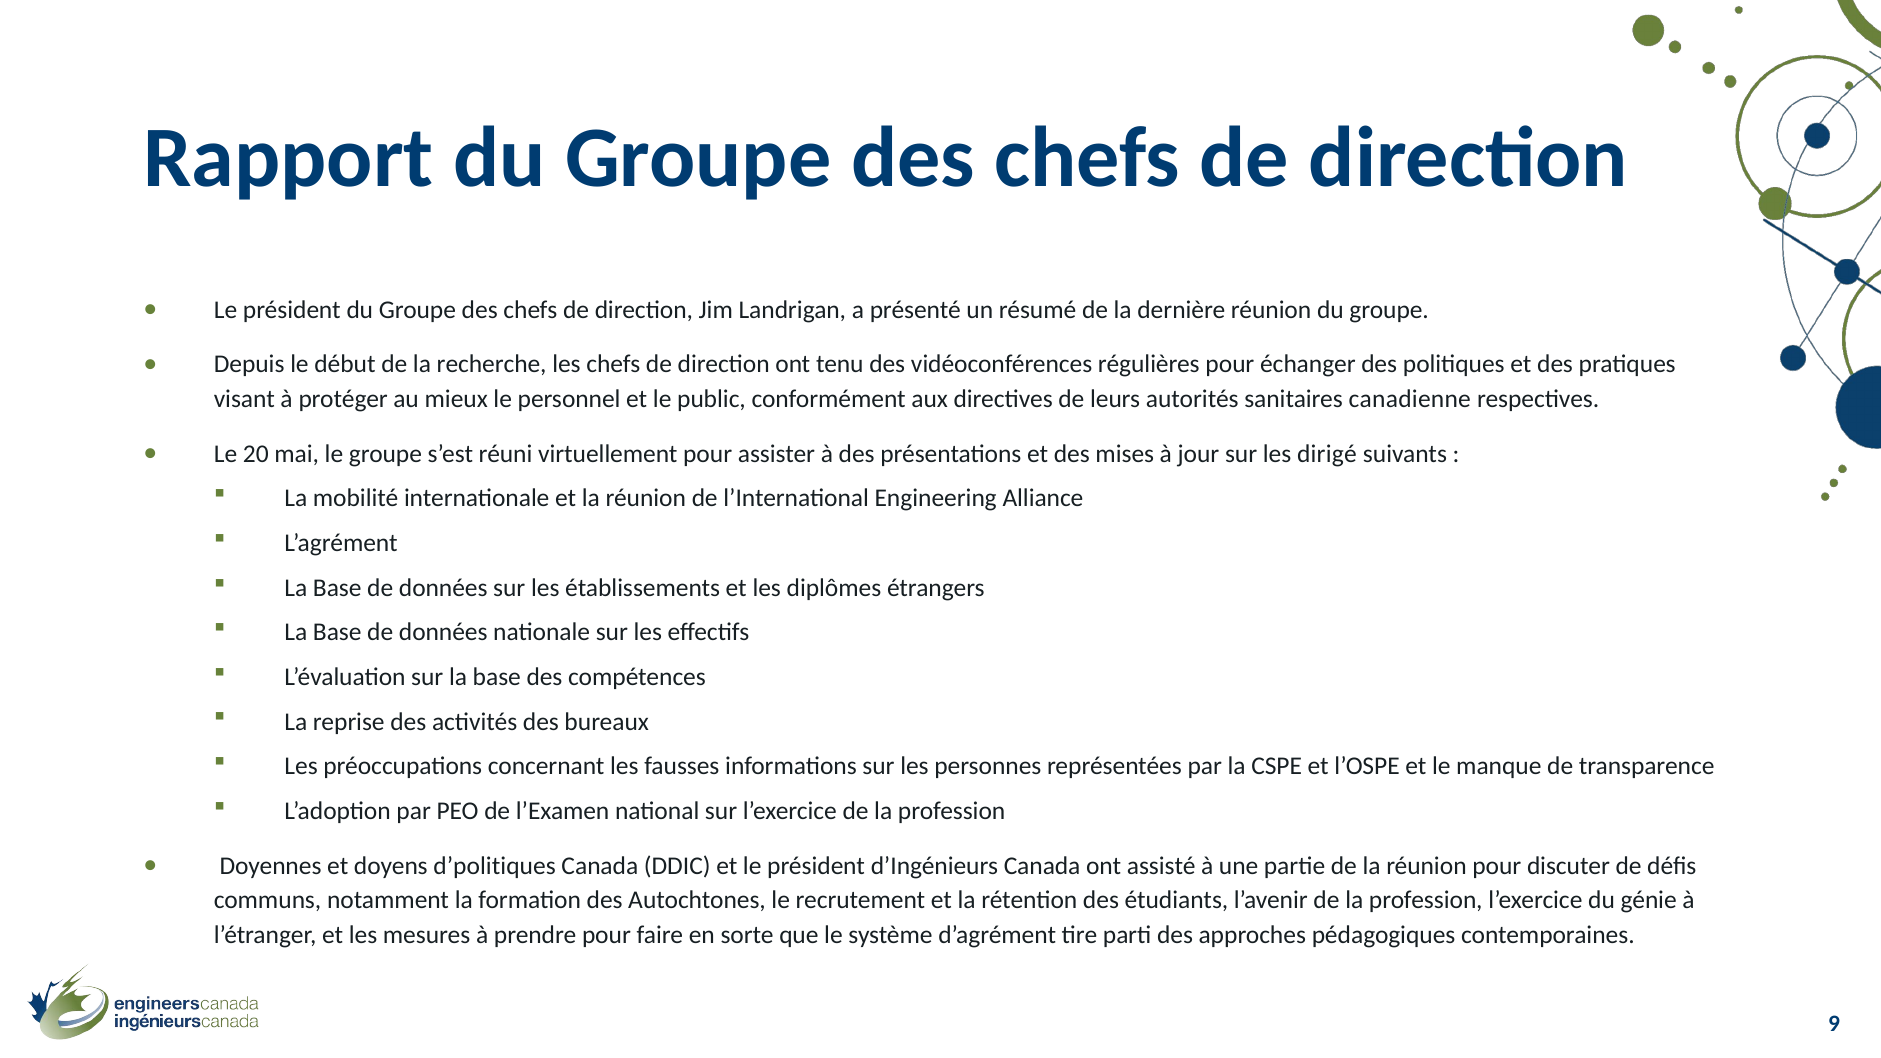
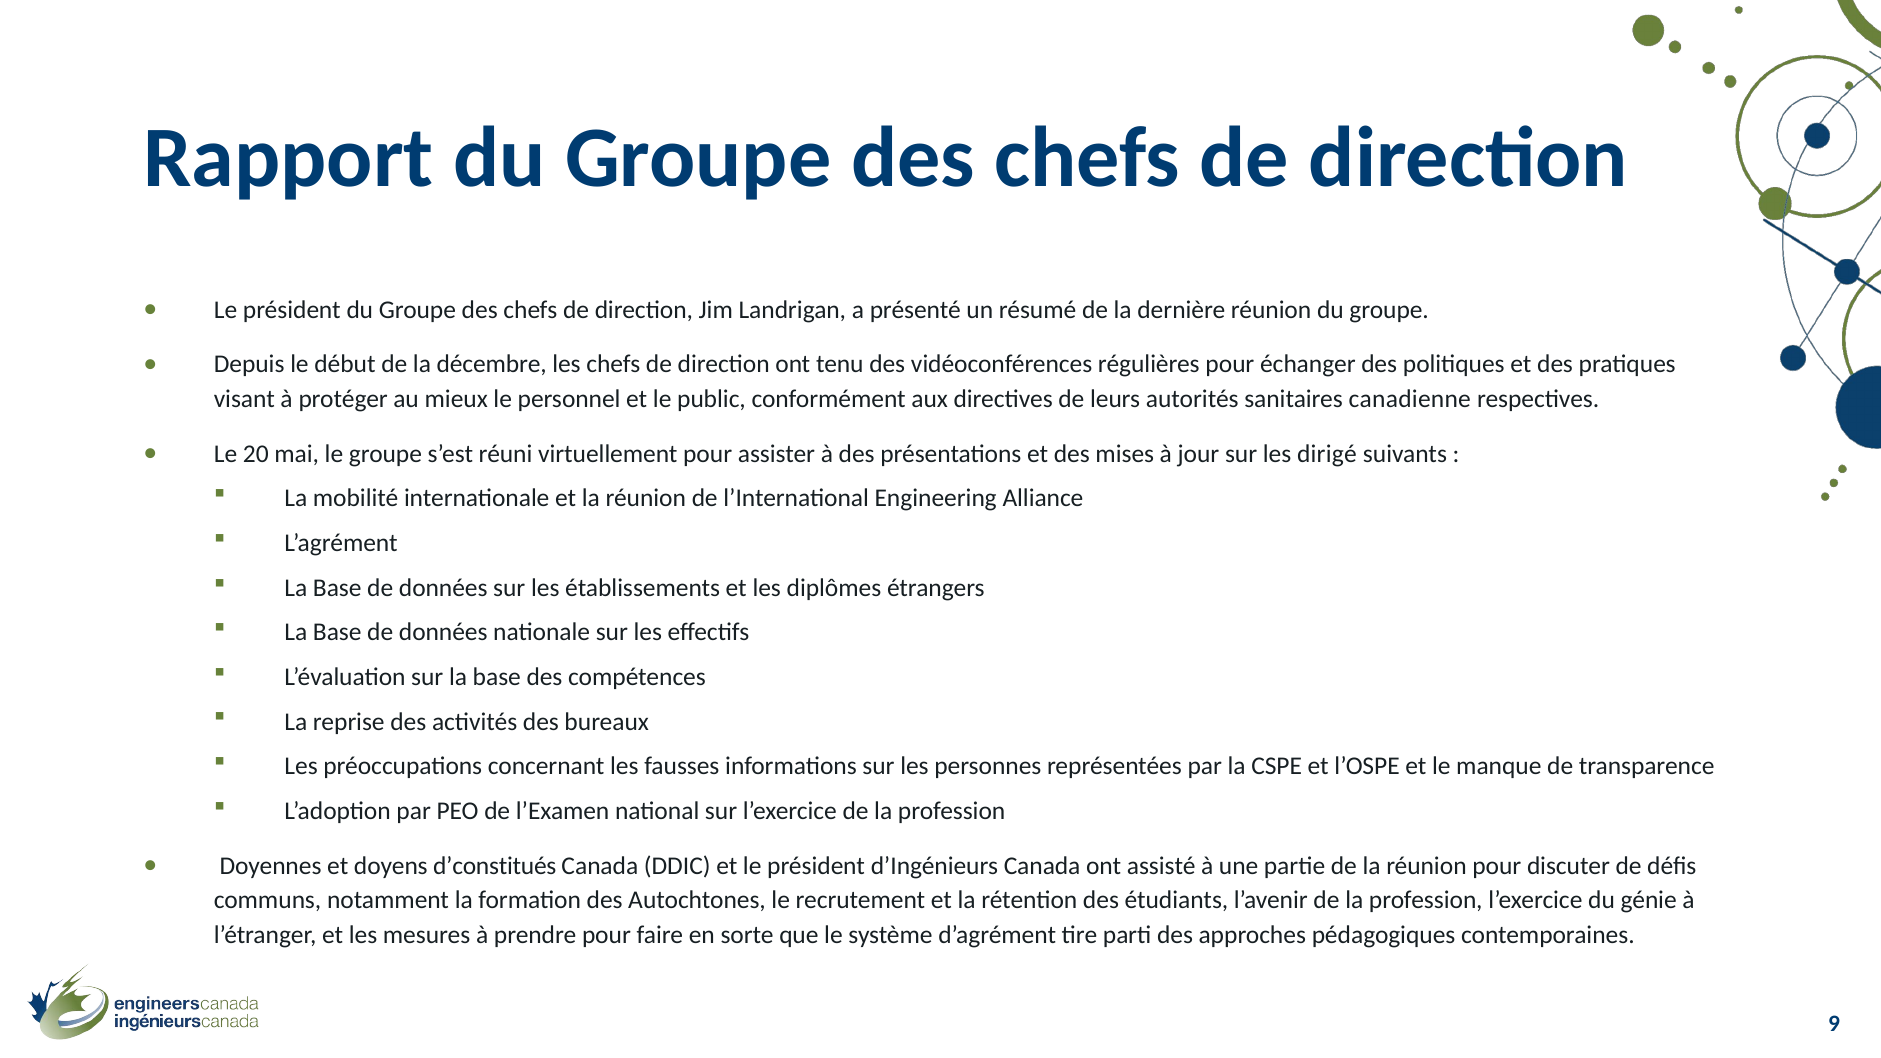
recherche: recherche -> décembre
d’politiques: d’politiques -> d’constitués
